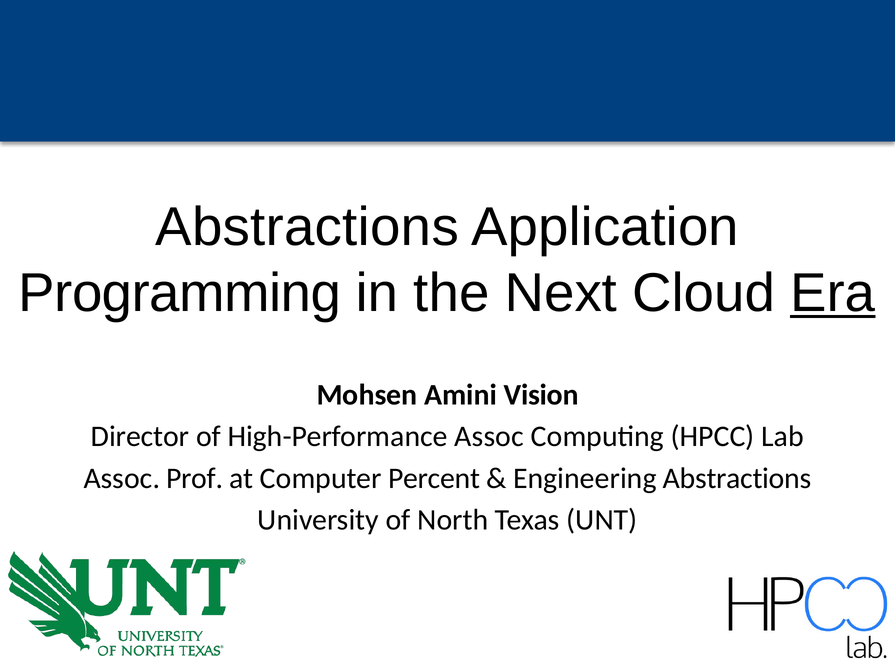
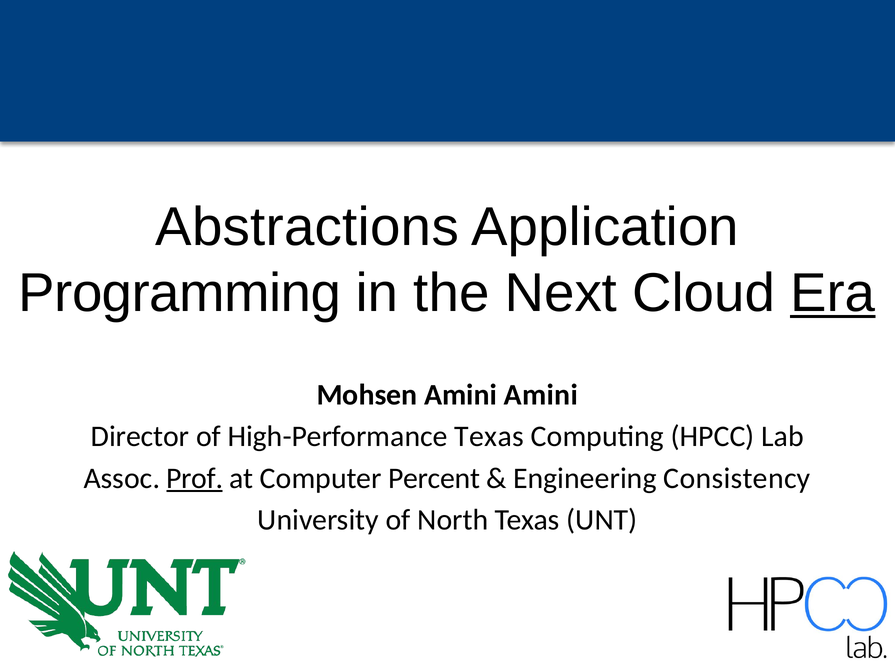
Amini Vision: Vision -> Amini
High-Performance Assoc: Assoc -> Texas
Prof underline: none -> present
Engineering Abstractions: Abstractions -> Consistency
